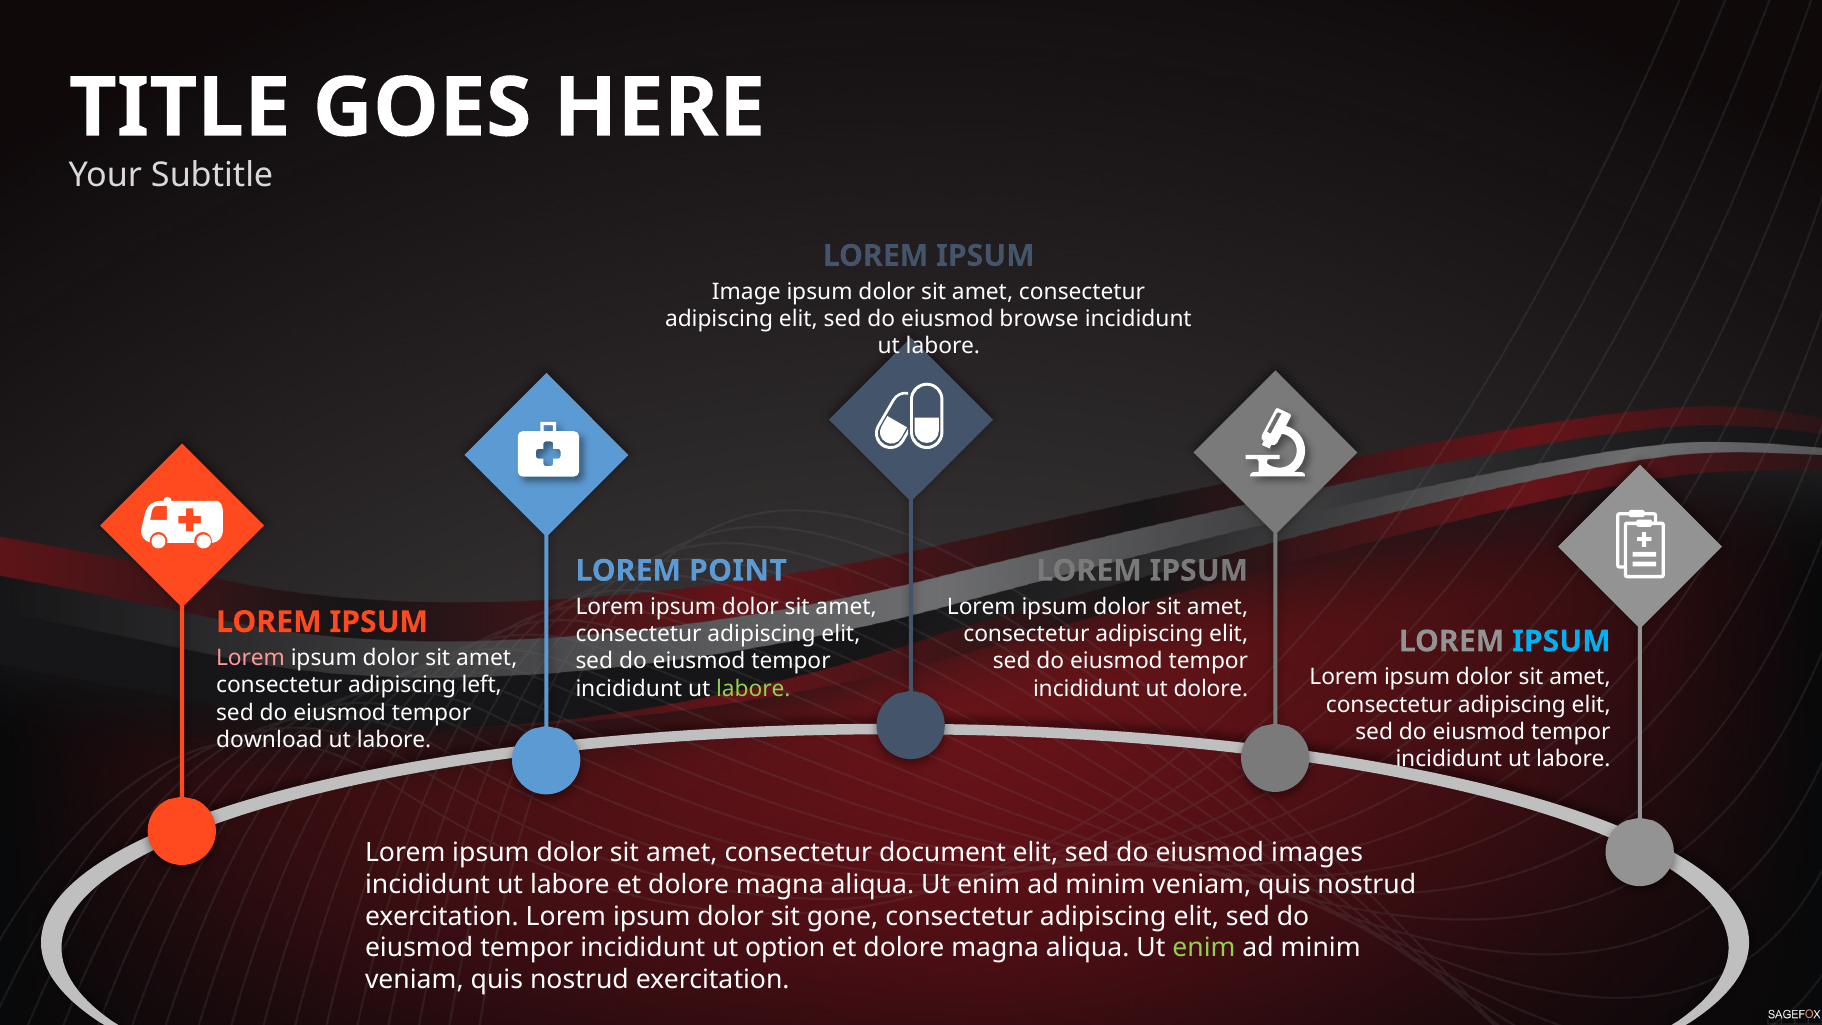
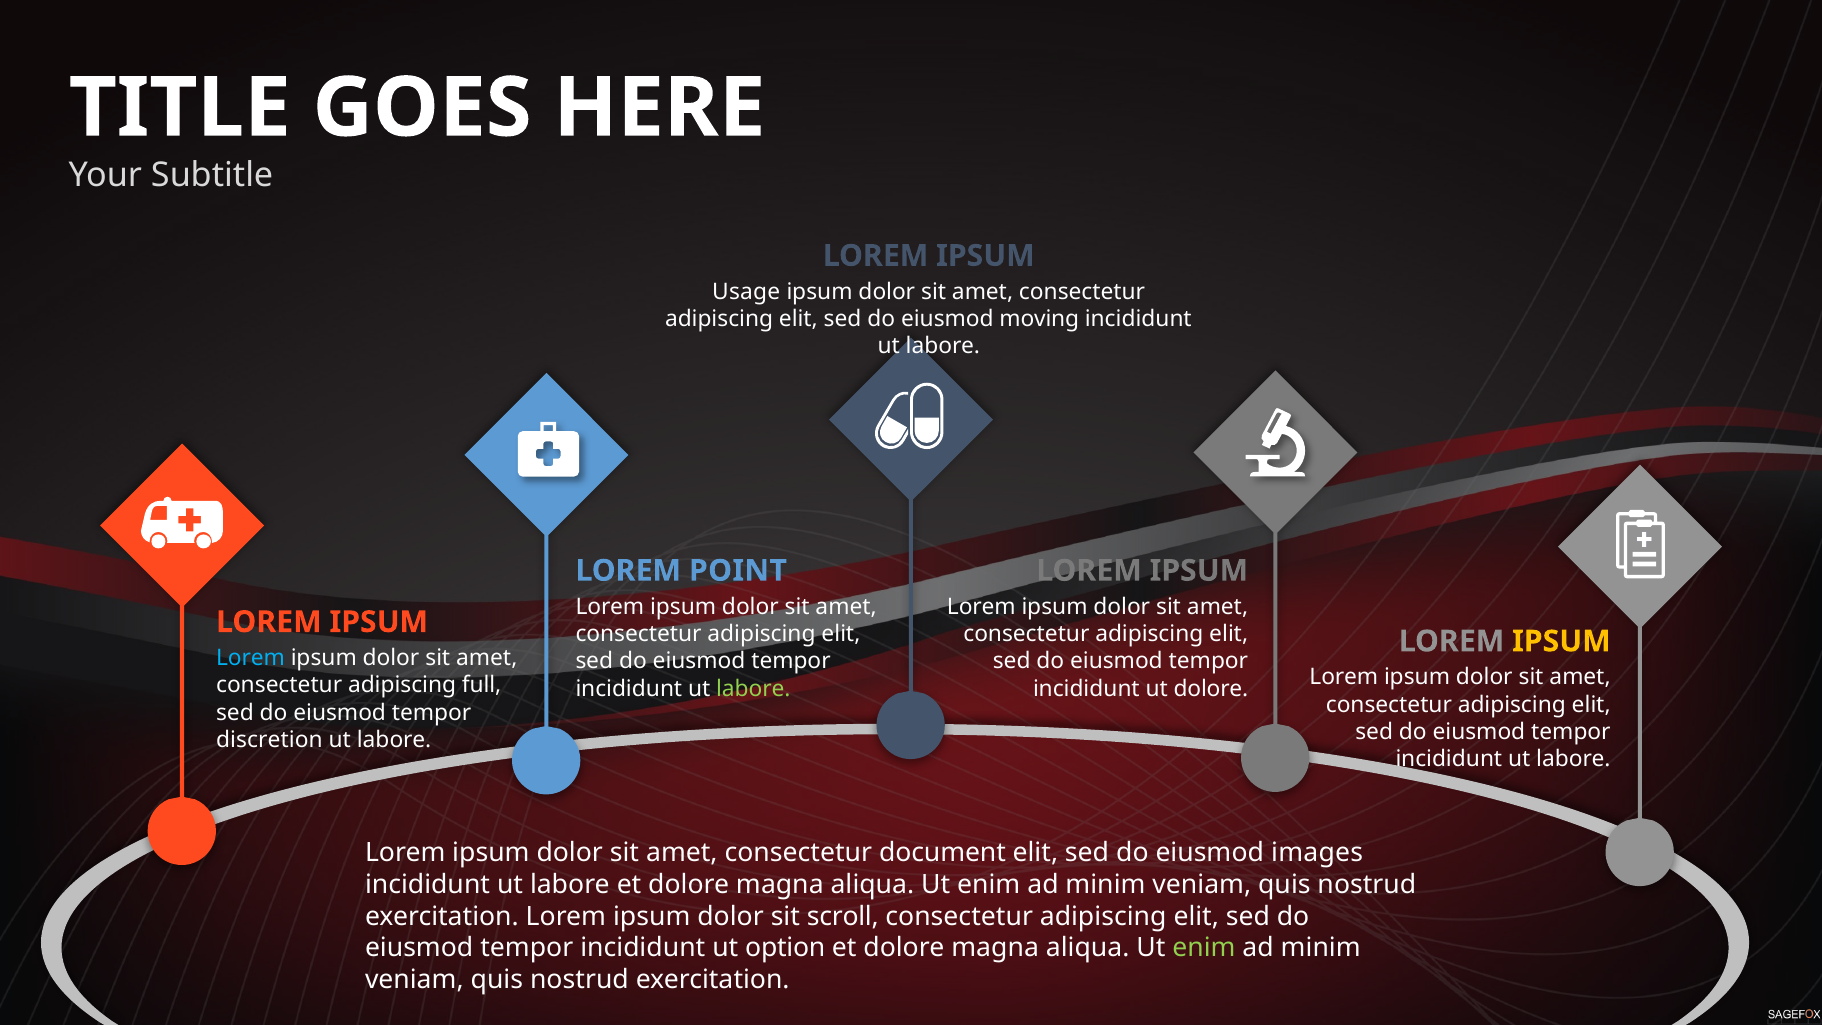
Image: Image -> Usage
browse: browse -> moving
IPSUM at (1561, 641) colour: light blue -> yellow
Lorem at (251, 658) colour: pink -> light blue
left: left -> full
download: download -> discretion
gone: gone -> scroll
